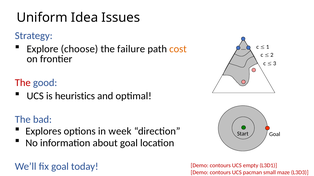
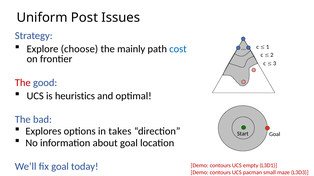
Idea: Idea -> Post
failure: failure -> mainly
cost colour: orange -> blue
week: week -> takes
